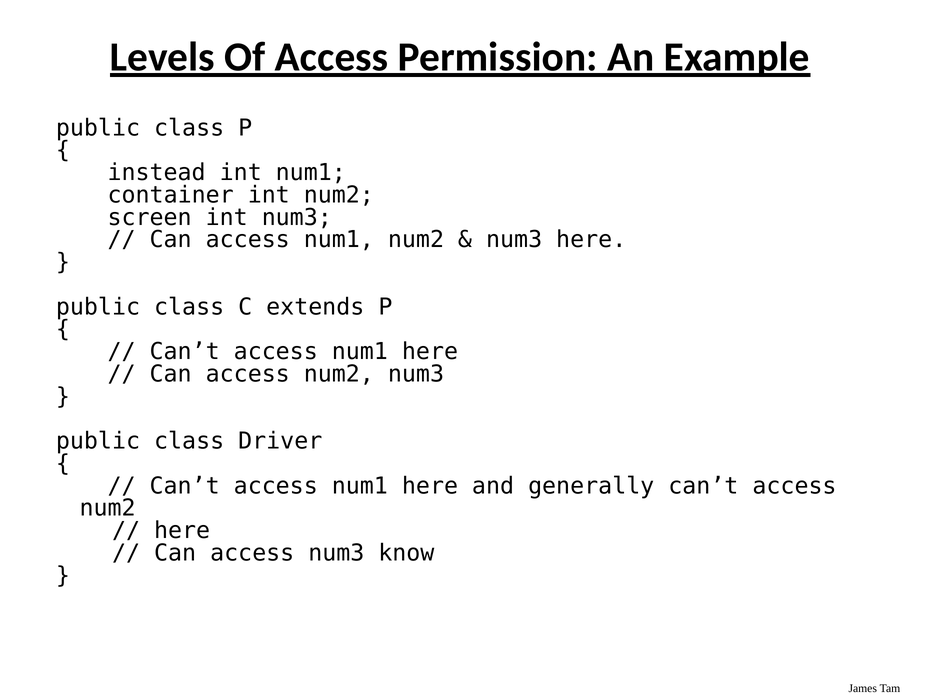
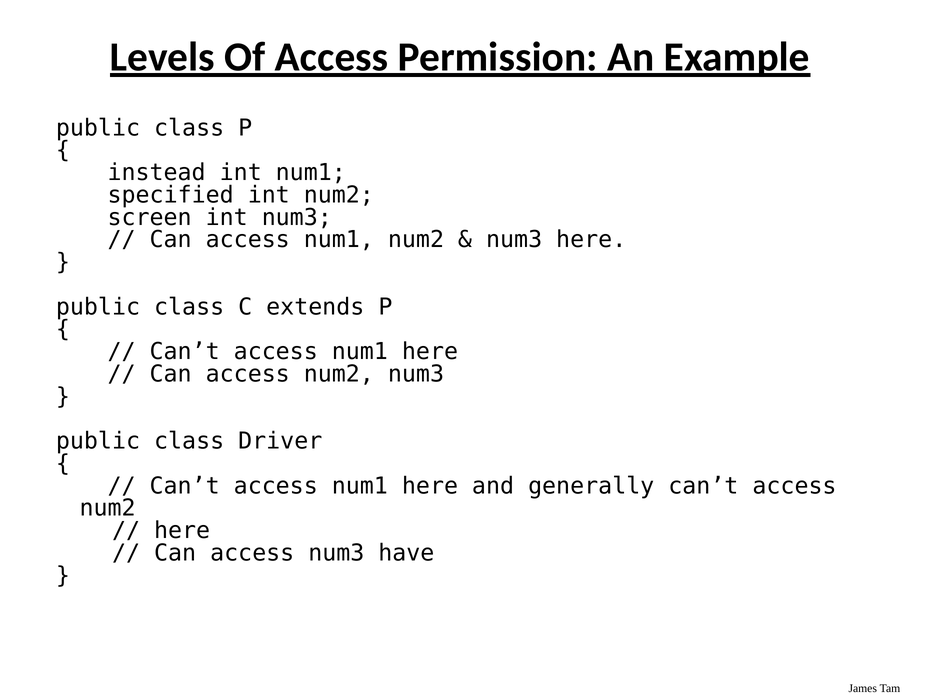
container: container -> specified
know: know -> have
